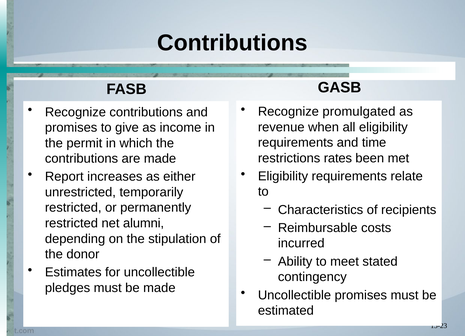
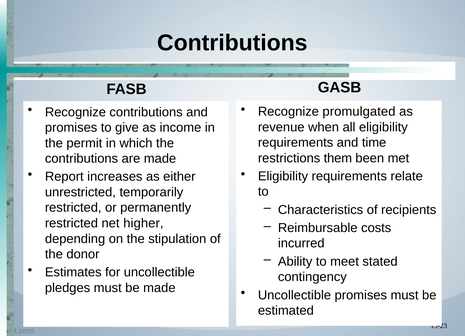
rates: rates -> them
alumni: alumni -> higher
